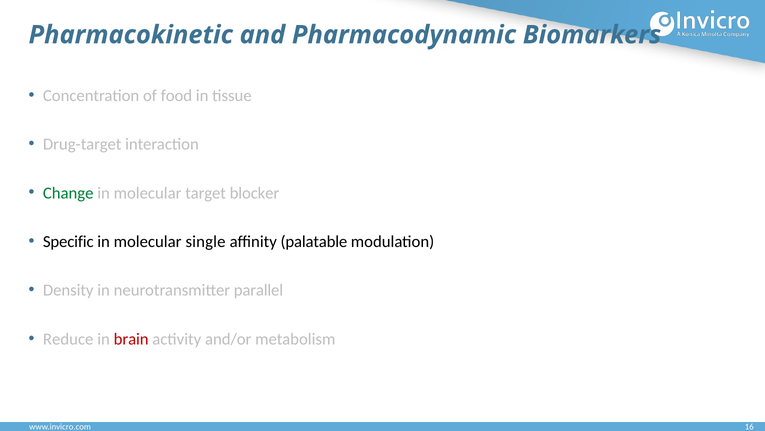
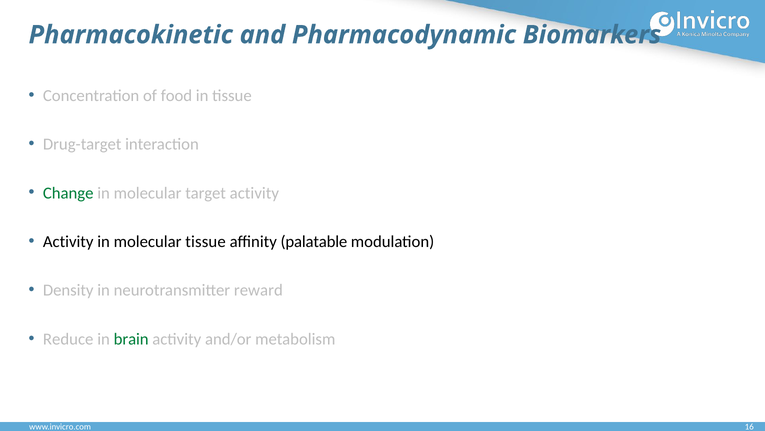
target blocker: blocker -> activity
Specific at (68, 241): Specific -> Activity
molecular single: single -> tissue
parallel: parallel -> reward
brain colour: red -> green
